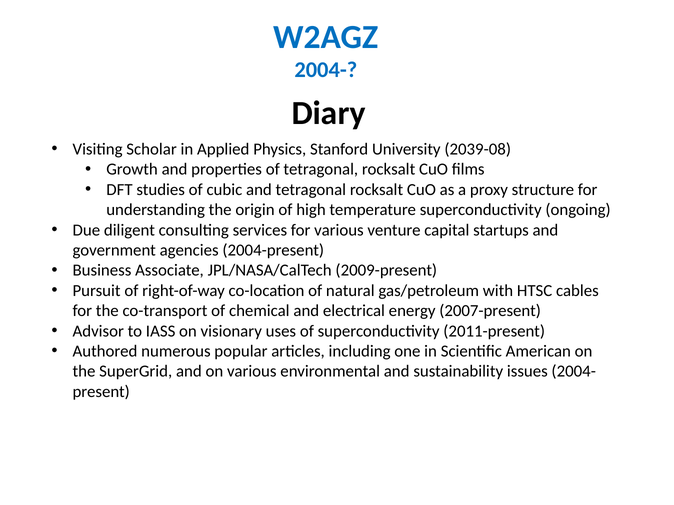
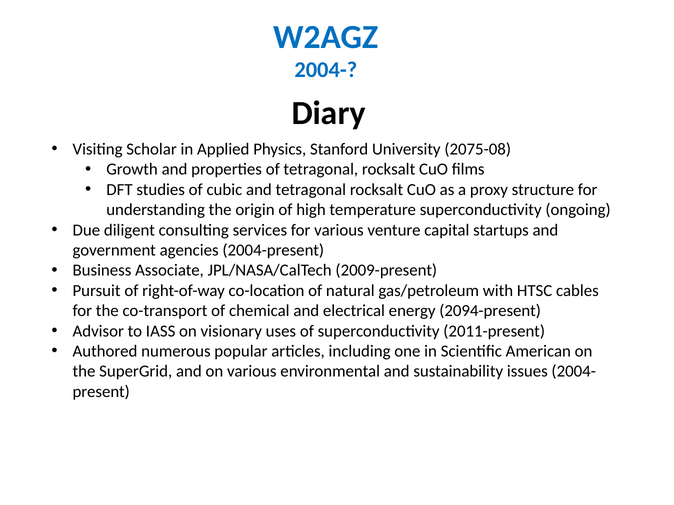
2039-08: 2039-08 -> 2075-08
2007-present: 2007-present -> 2094-present
